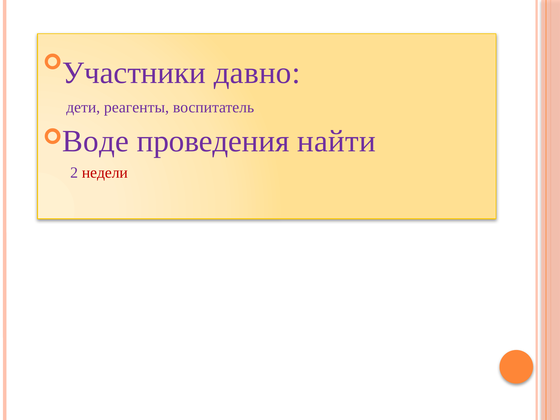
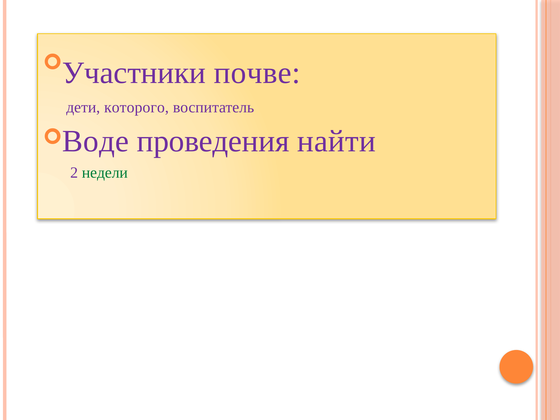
давно: давно -> почве
реагенты: реагенты -> которого
недели colour: red -> green
